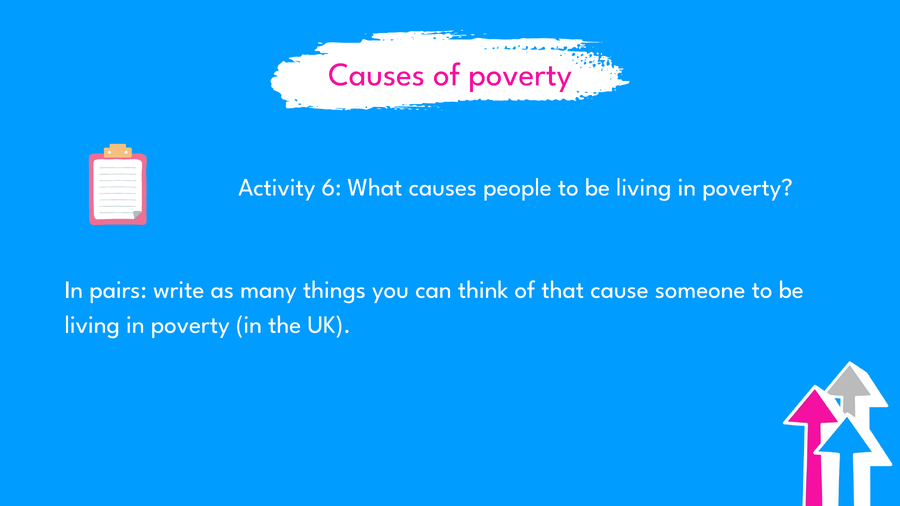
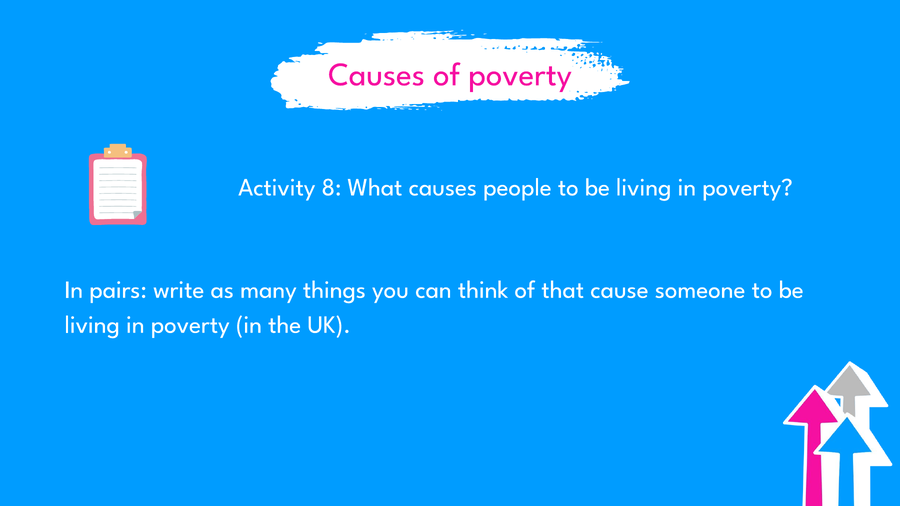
6: 6 -> 8
